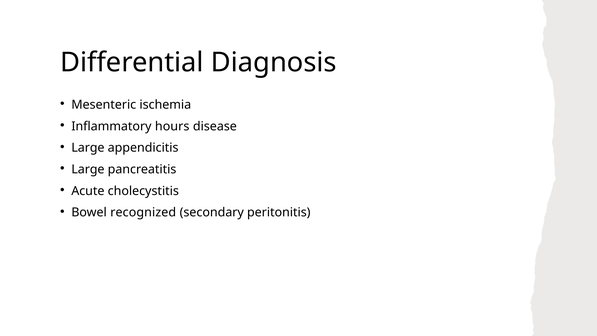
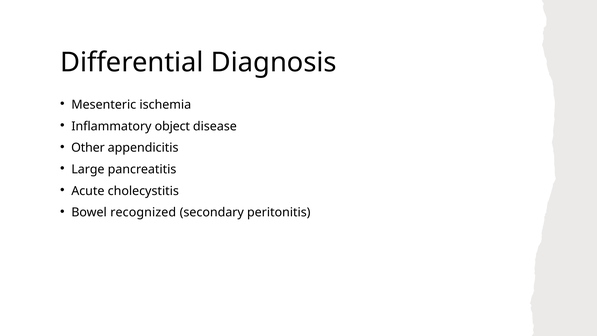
hours: hours -> object
Large at (88, 148): Large -> Other
